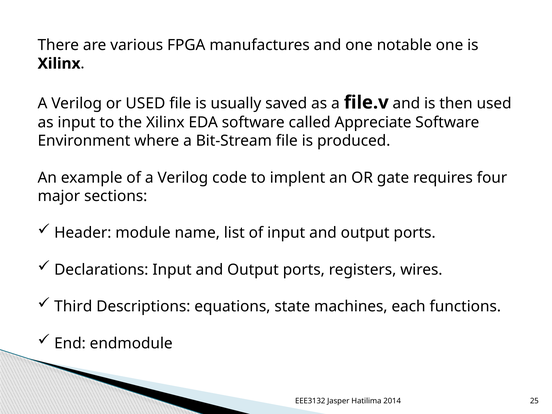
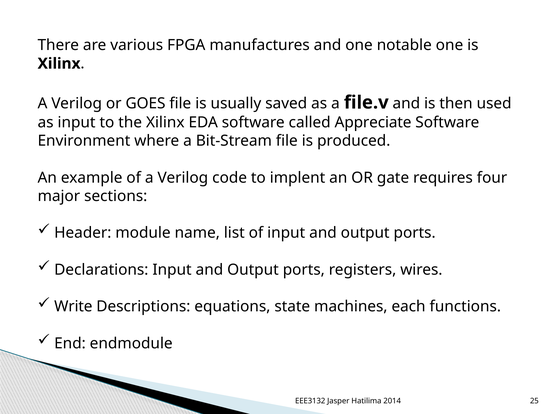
or USED: USED -> GOES
Third: Third -> Write
